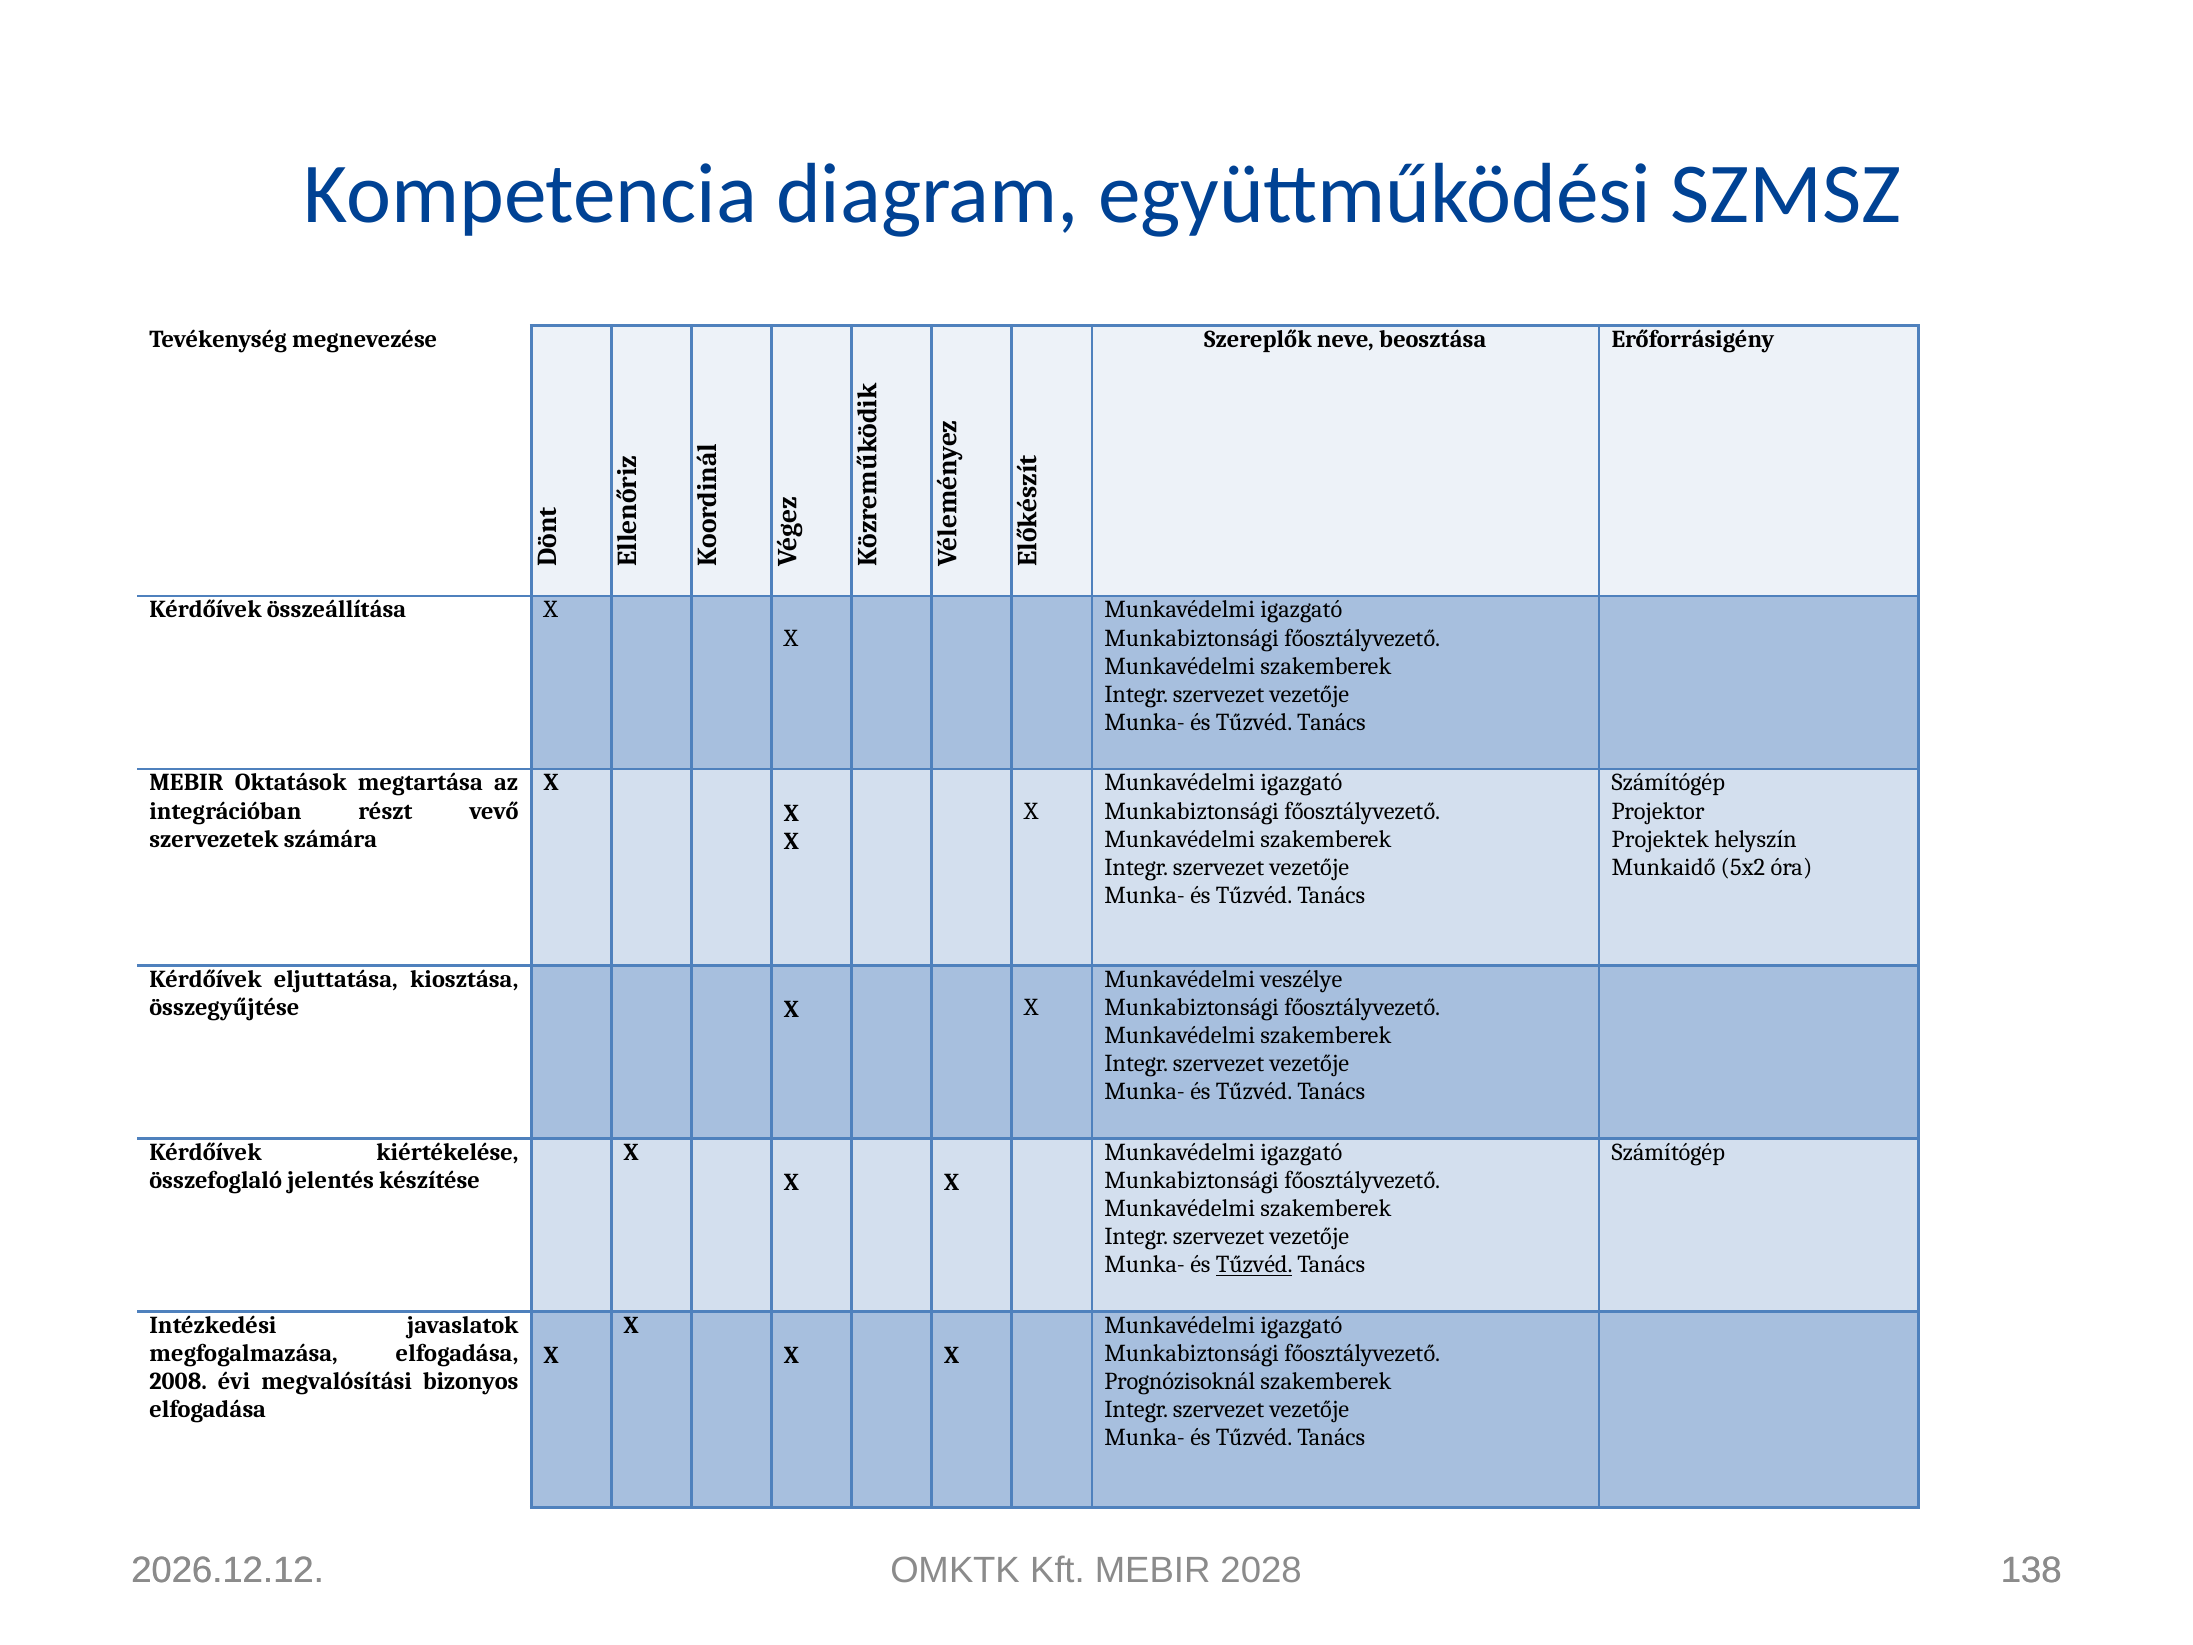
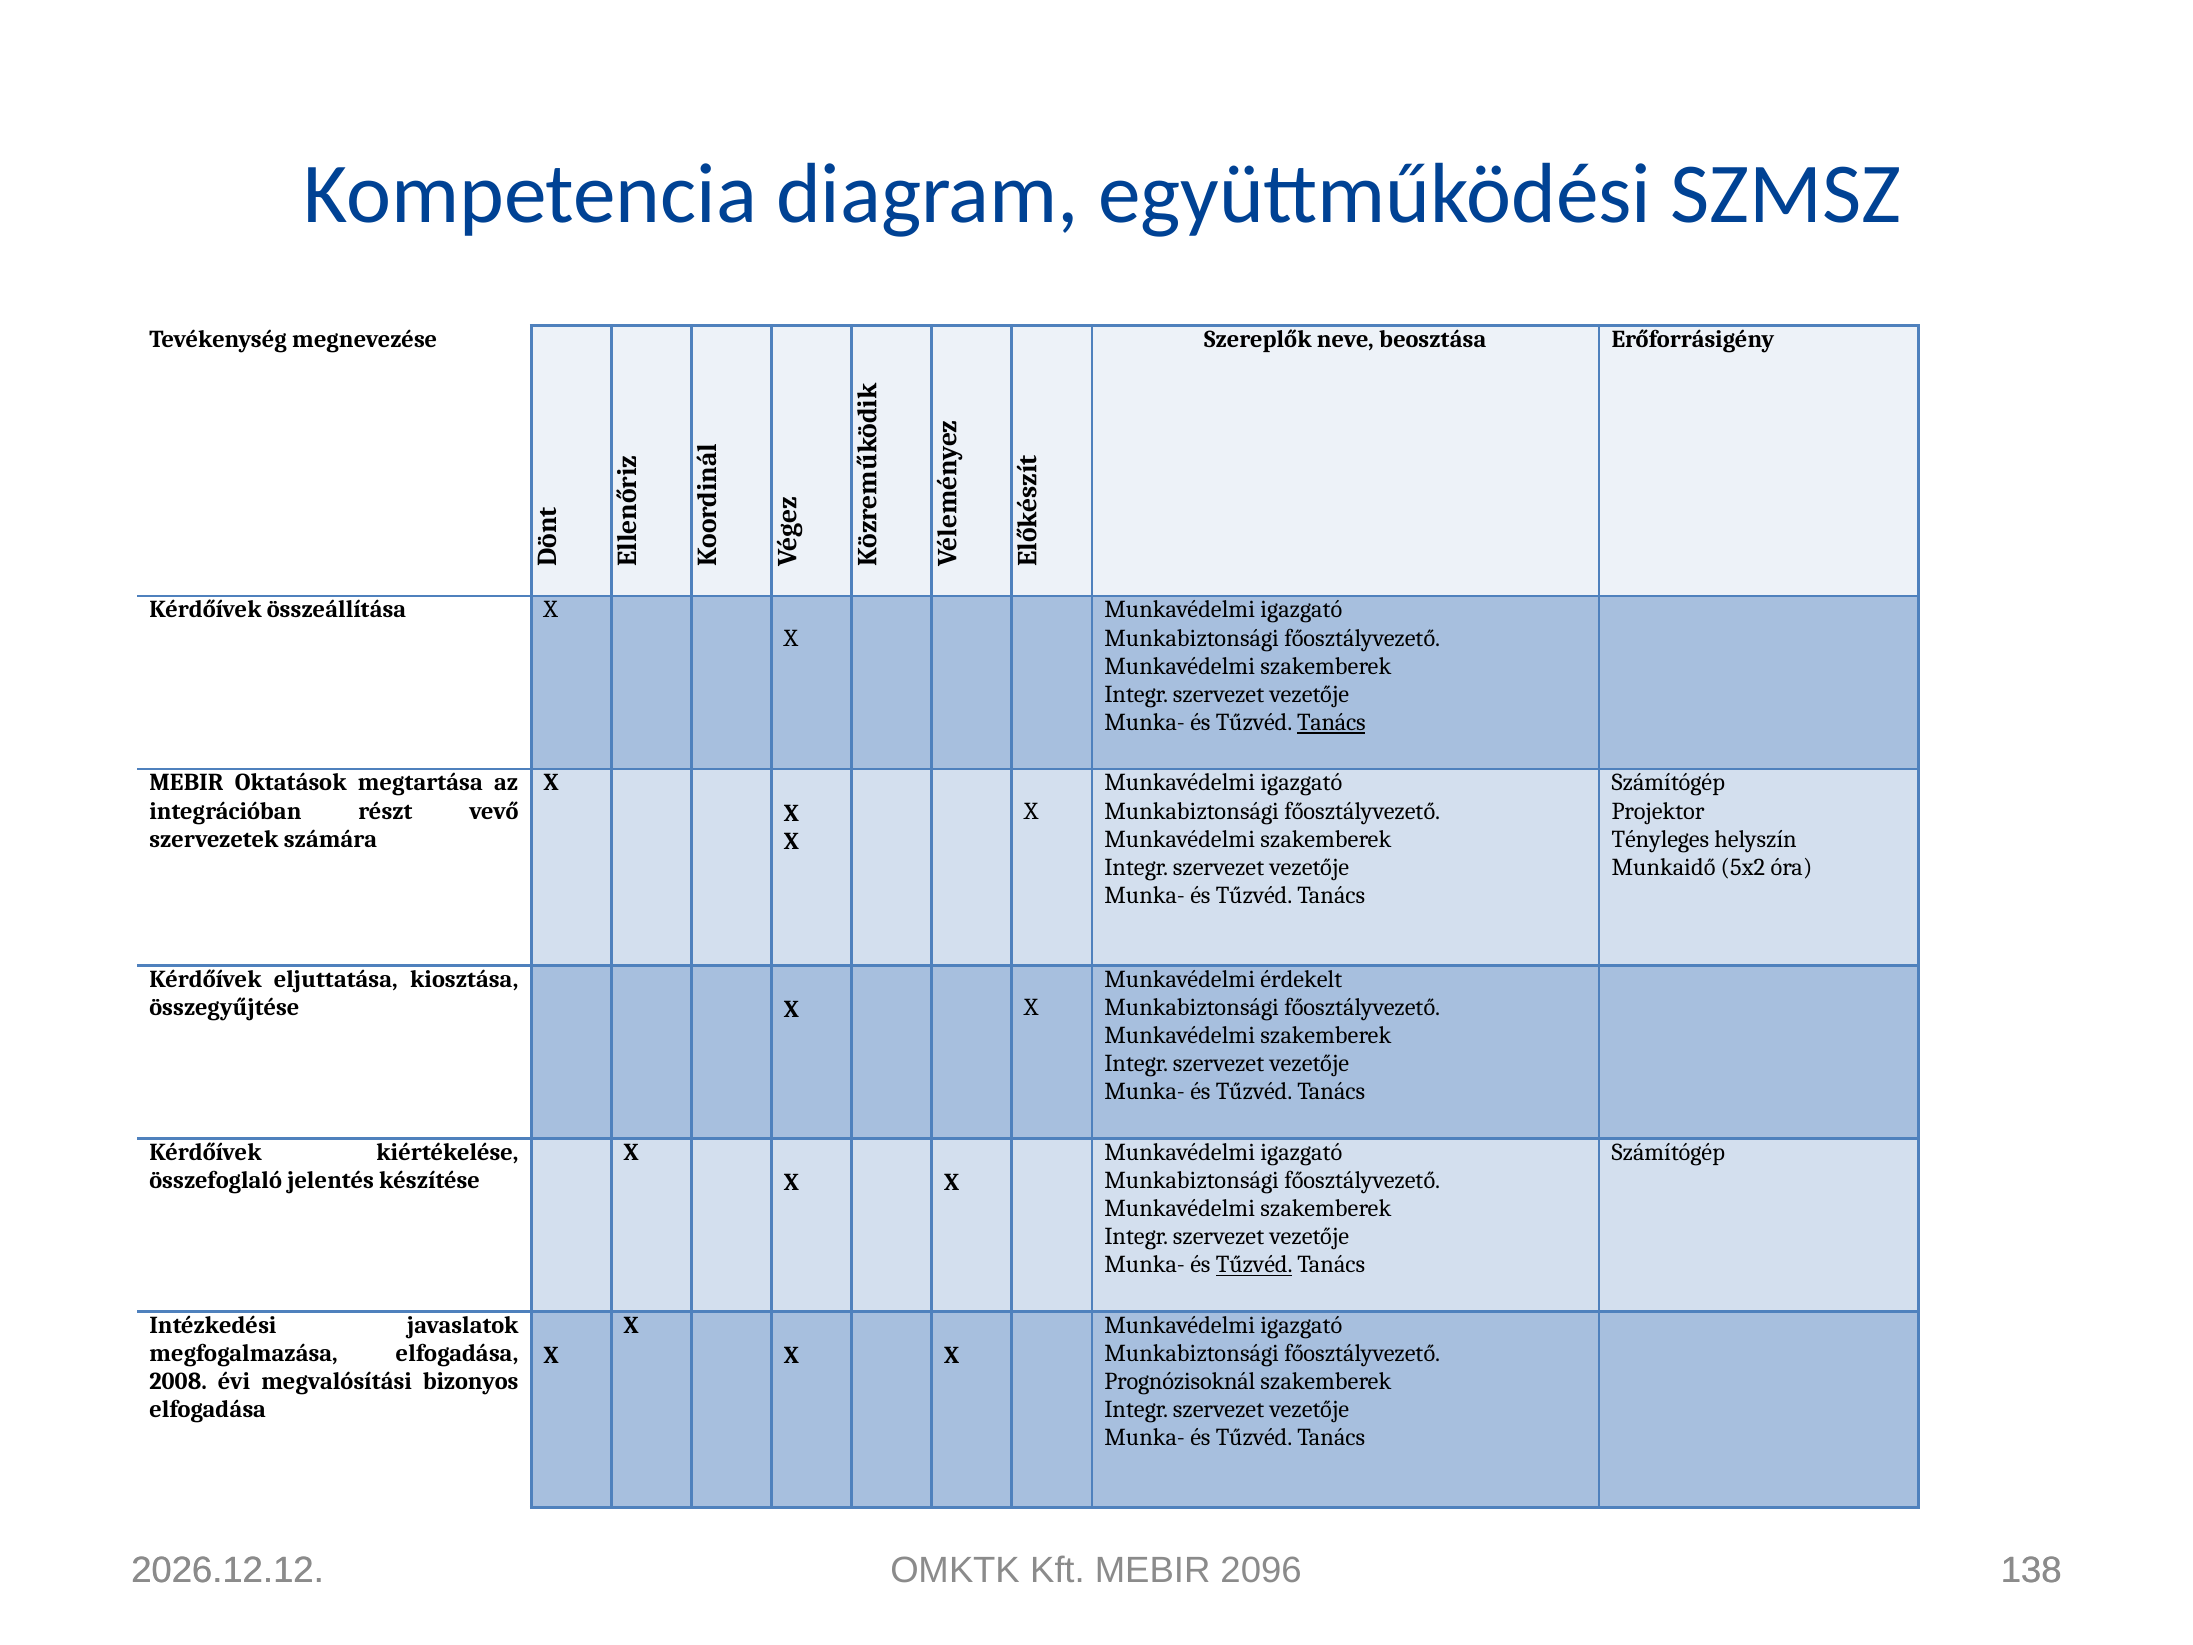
Tanács at (1331, 722) underline: none -> present
Projektek: Projektek -> Tényleges
veszélye: veszélye -> érdekelt
2028: 2028 -> 2096
